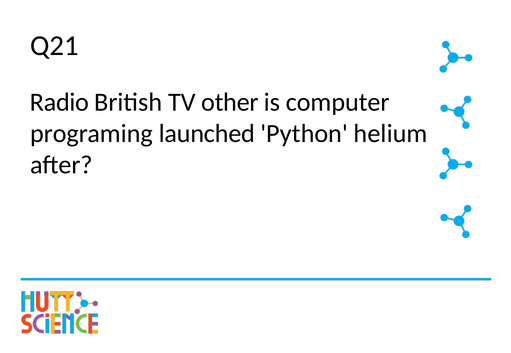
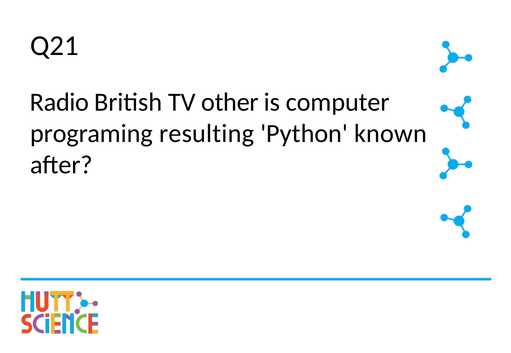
launched: launched -> resulting
helium: helium -> known
